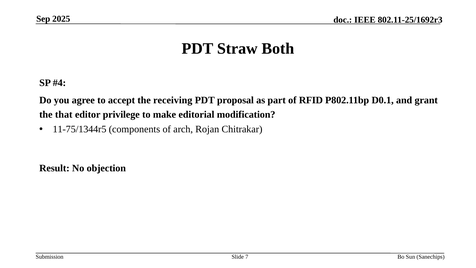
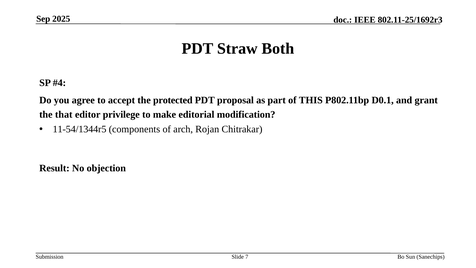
receiving: receiving -> protected
RFID: RFID -> THIS
11-75/1344r5: 11-75/1344r5 -> 11-54/1344r5
